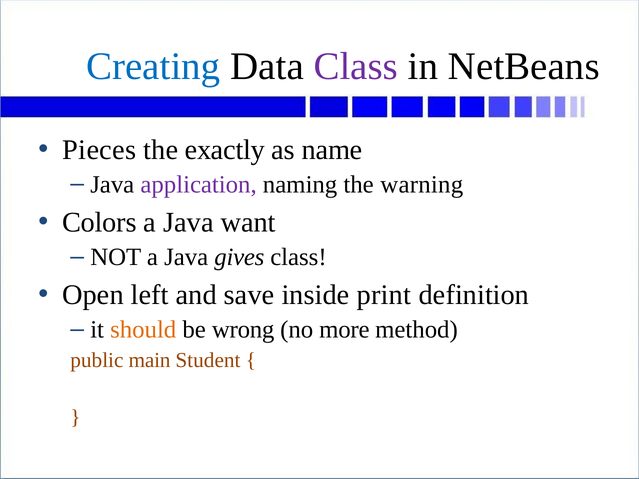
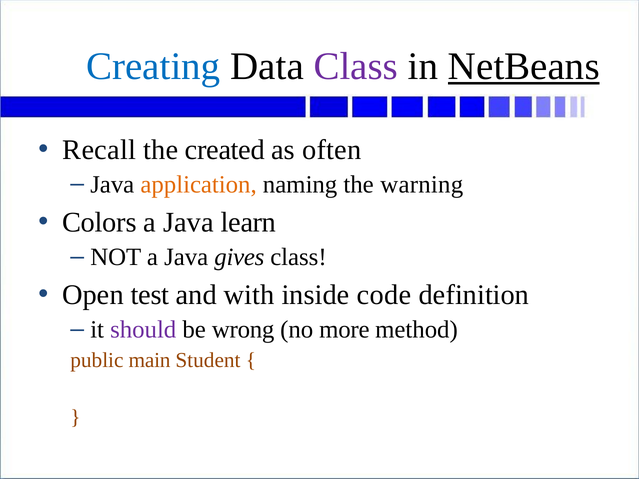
NetBeans underline: none -> present
Pieces: Pieces -> Recall
exactly: exactly -> created
name: name -> often
application colour: purple -> orange
want: want -> learn
left: left -> test
save: save -> with
print: print -> code
should colour: orange -> purple
